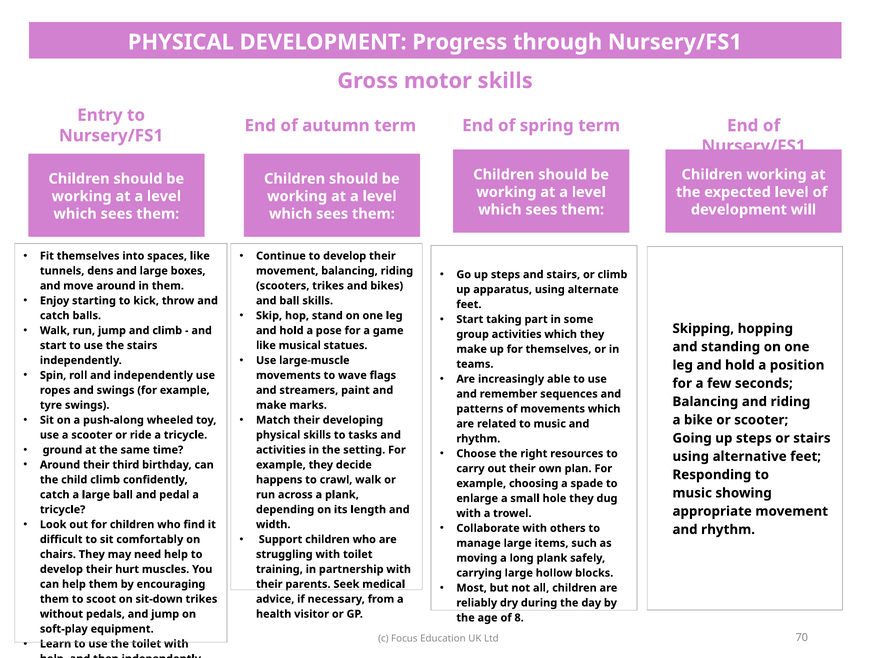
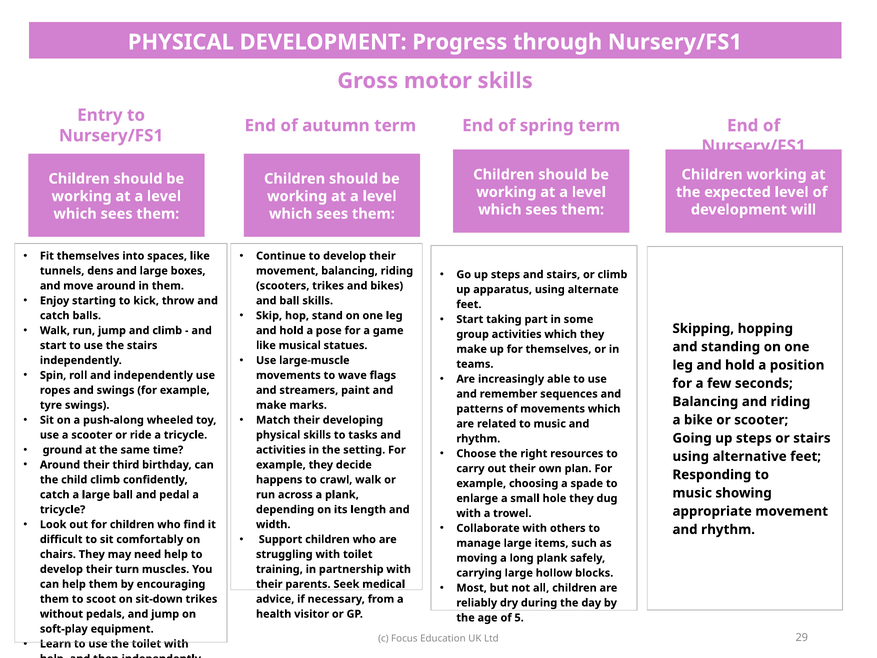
hurt: hurt -> turn
8: 8 -> 5
70: 70 -> 29
